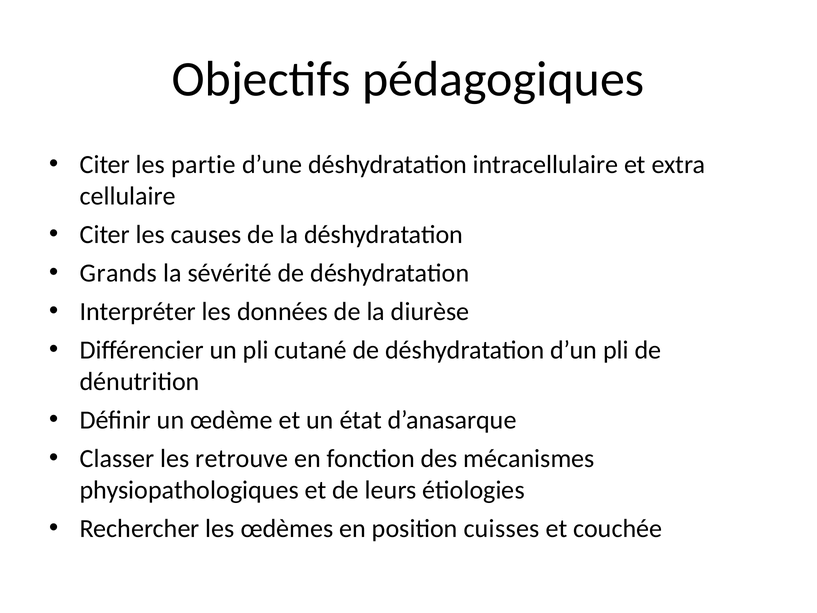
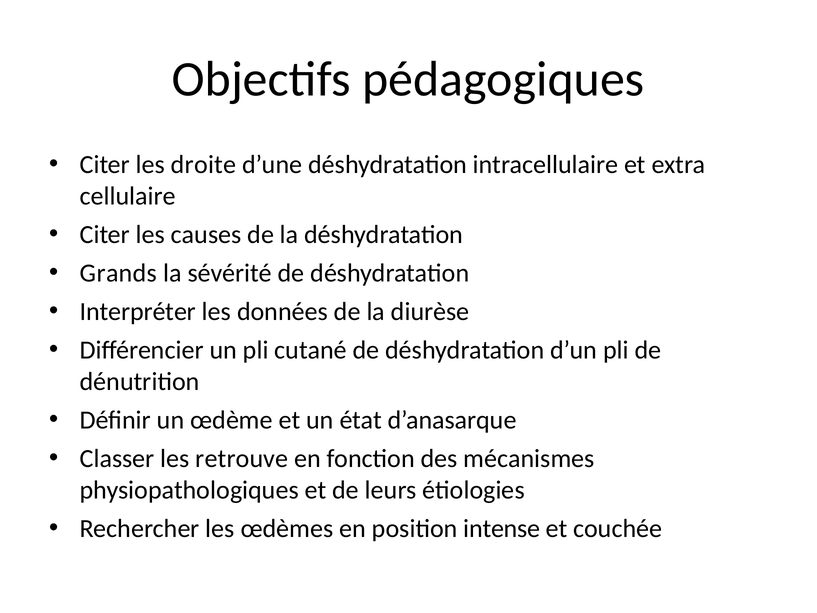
partie: partie -> droite
cuisses: cuisses -> intense
